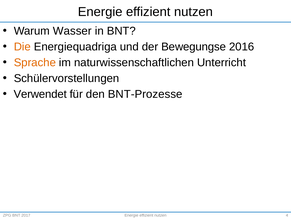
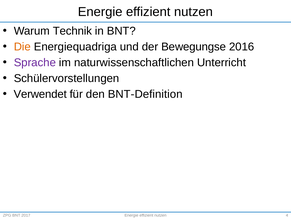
Wasser: Wasser -> Technik
Sprache colour: orange -> purple
BNT-Prozesse: BNT-Prozesse -> BNT-Definition
